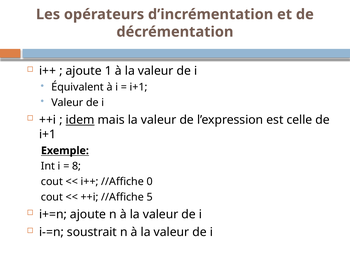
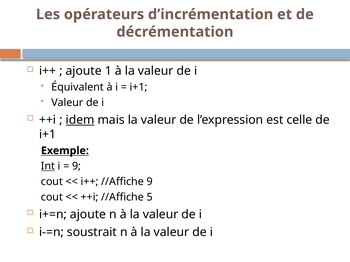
Int underline: none -> present
8 at (77, 166): 8 -> 9
//Affiche 0: 0 -> 9
